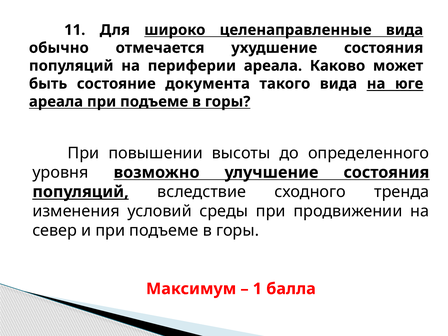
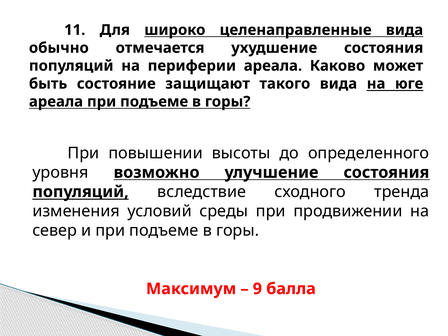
документа: документа -> защищают
1: 1 -> 9
